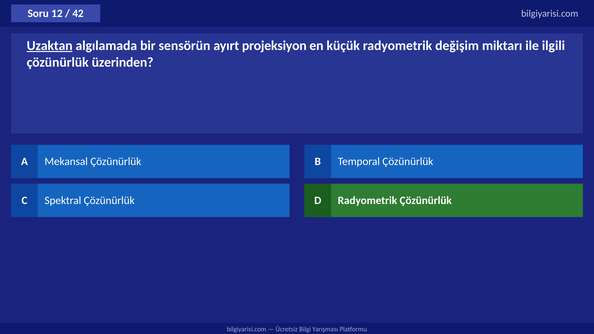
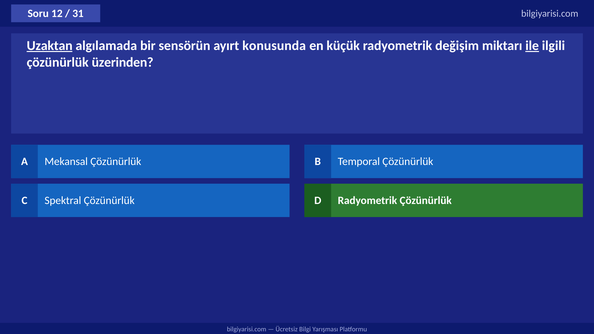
42: 42 -> 31
projeksiyon: projeksiyon -> konusunda
ile underline: none -> present
